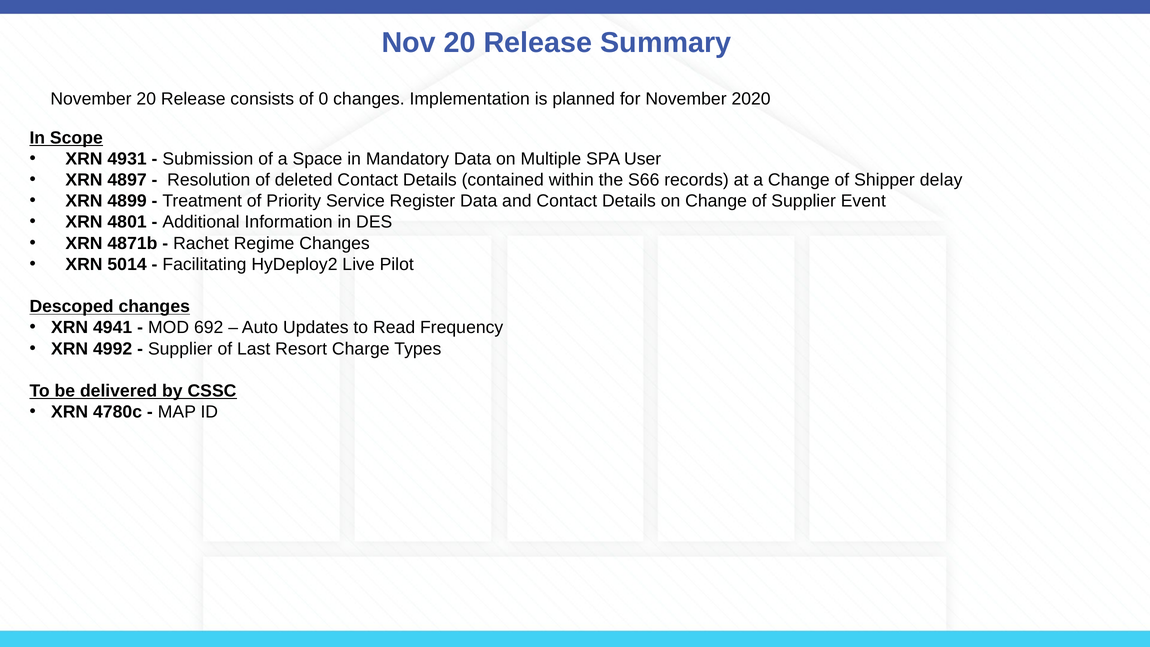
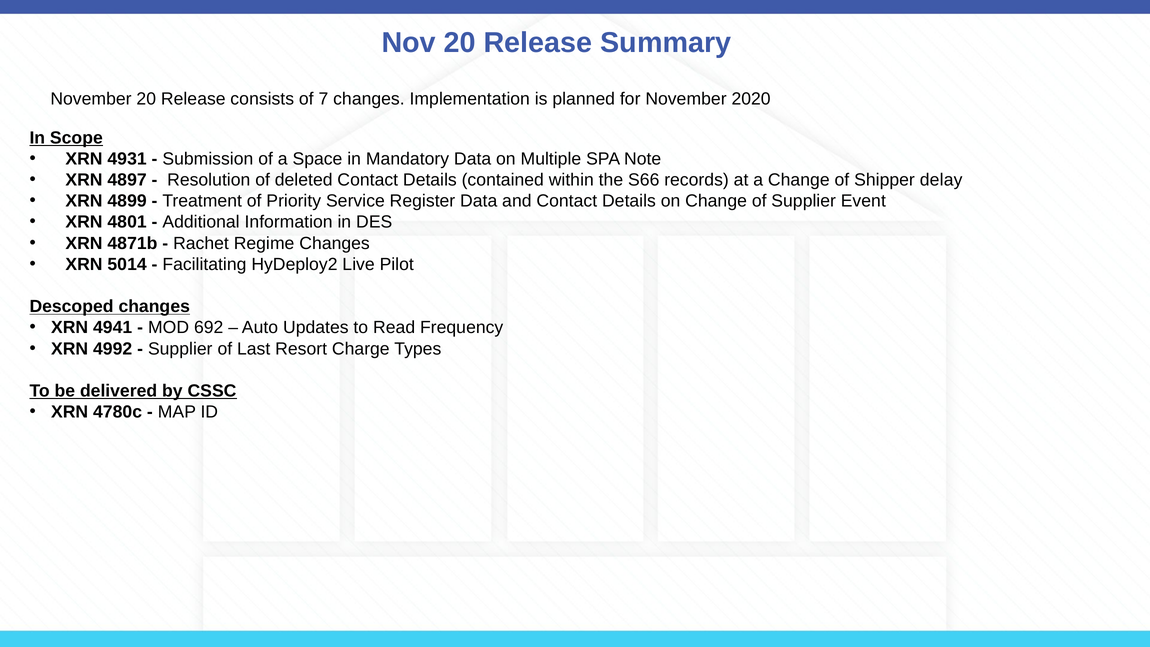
0: 0 -> 7
User: User -> Note
